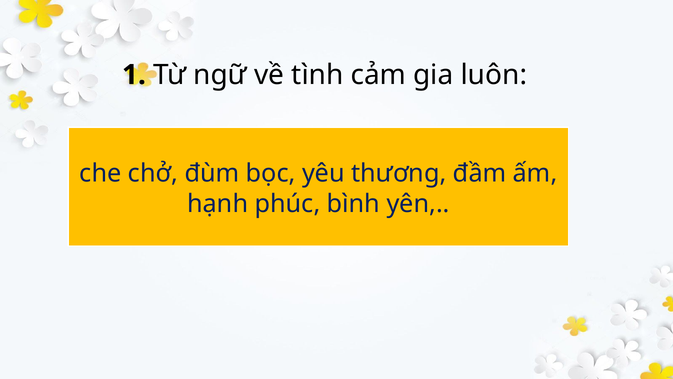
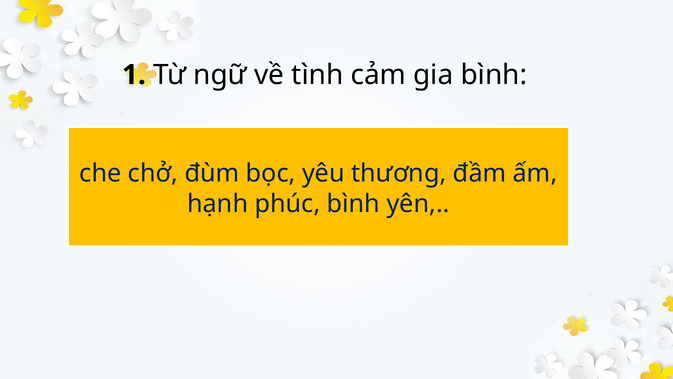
gia luôn: luôn -> bình
